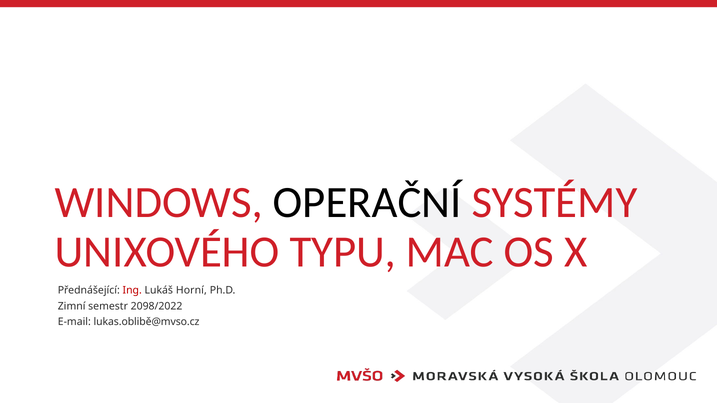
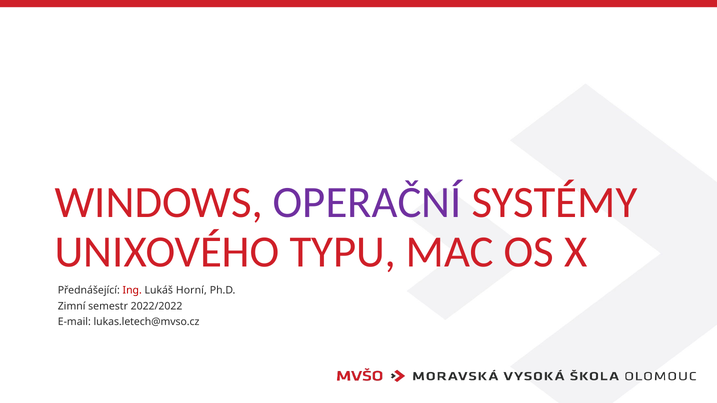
OPERAČNÍ colour: black -> purple
2098/2022: 2098/2022 -> 2022/2022
lukas.oblibě@mvso.cz: lukas.oblibě@mvso.cz -> lukas.letech@mvso.cz
